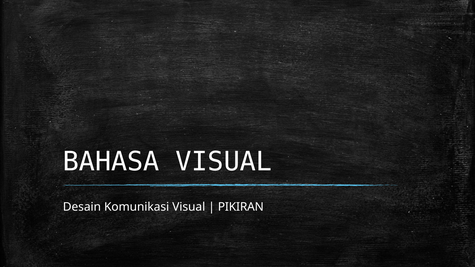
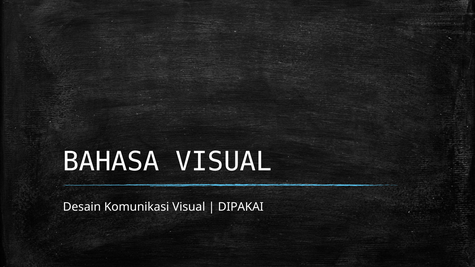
PIKIRAN: PIKIRAN -> DIPAKAI
